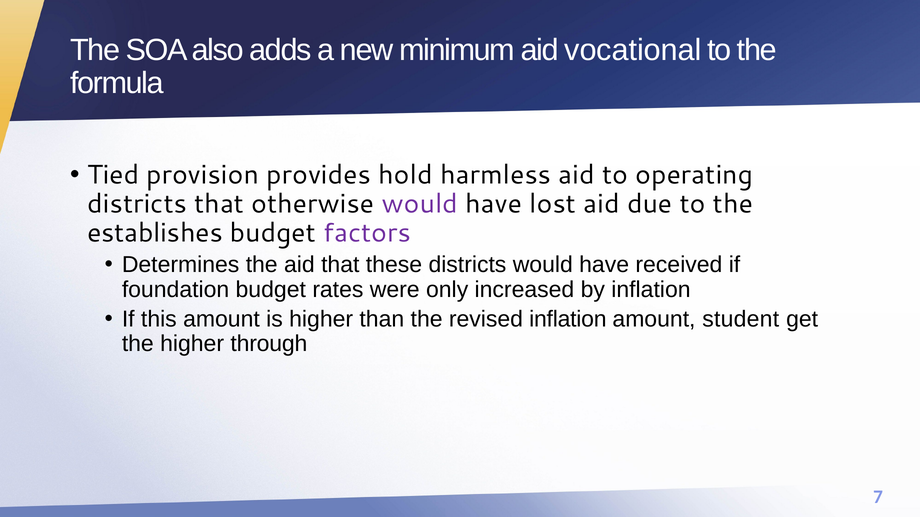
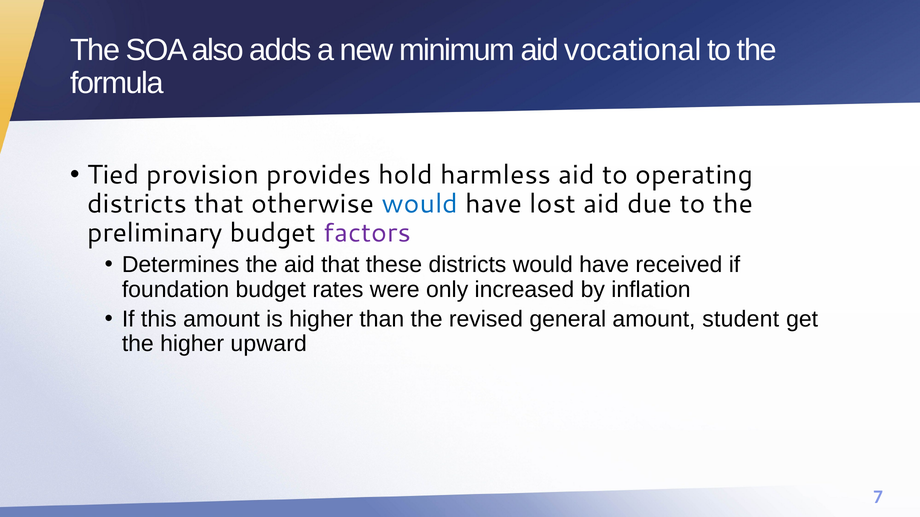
would at (420, 204) colour: purple -> blue
establishes: establishes -> preliminary
revised inflation: inflation -> general
through: through -> upward
